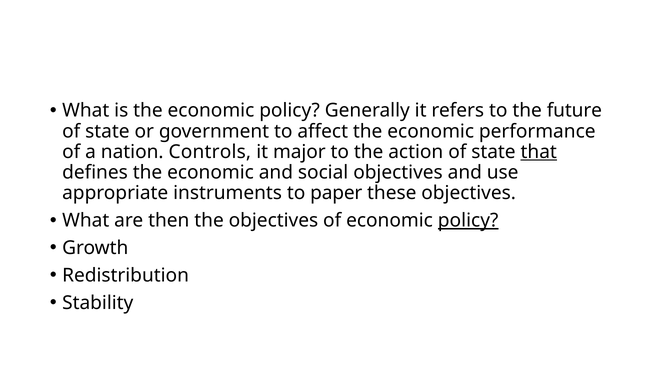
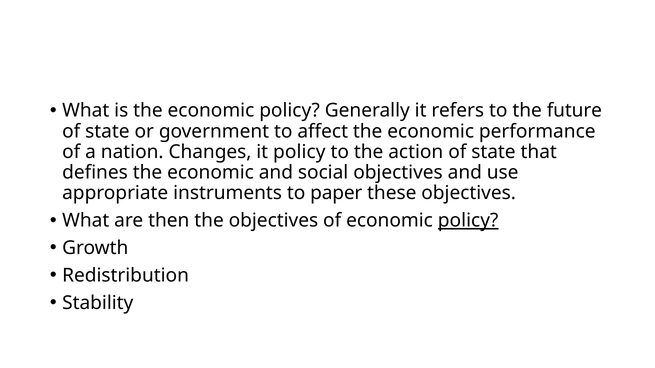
Controls: Controls -> Changes
it major: major -> policy
that underline: present -> none
